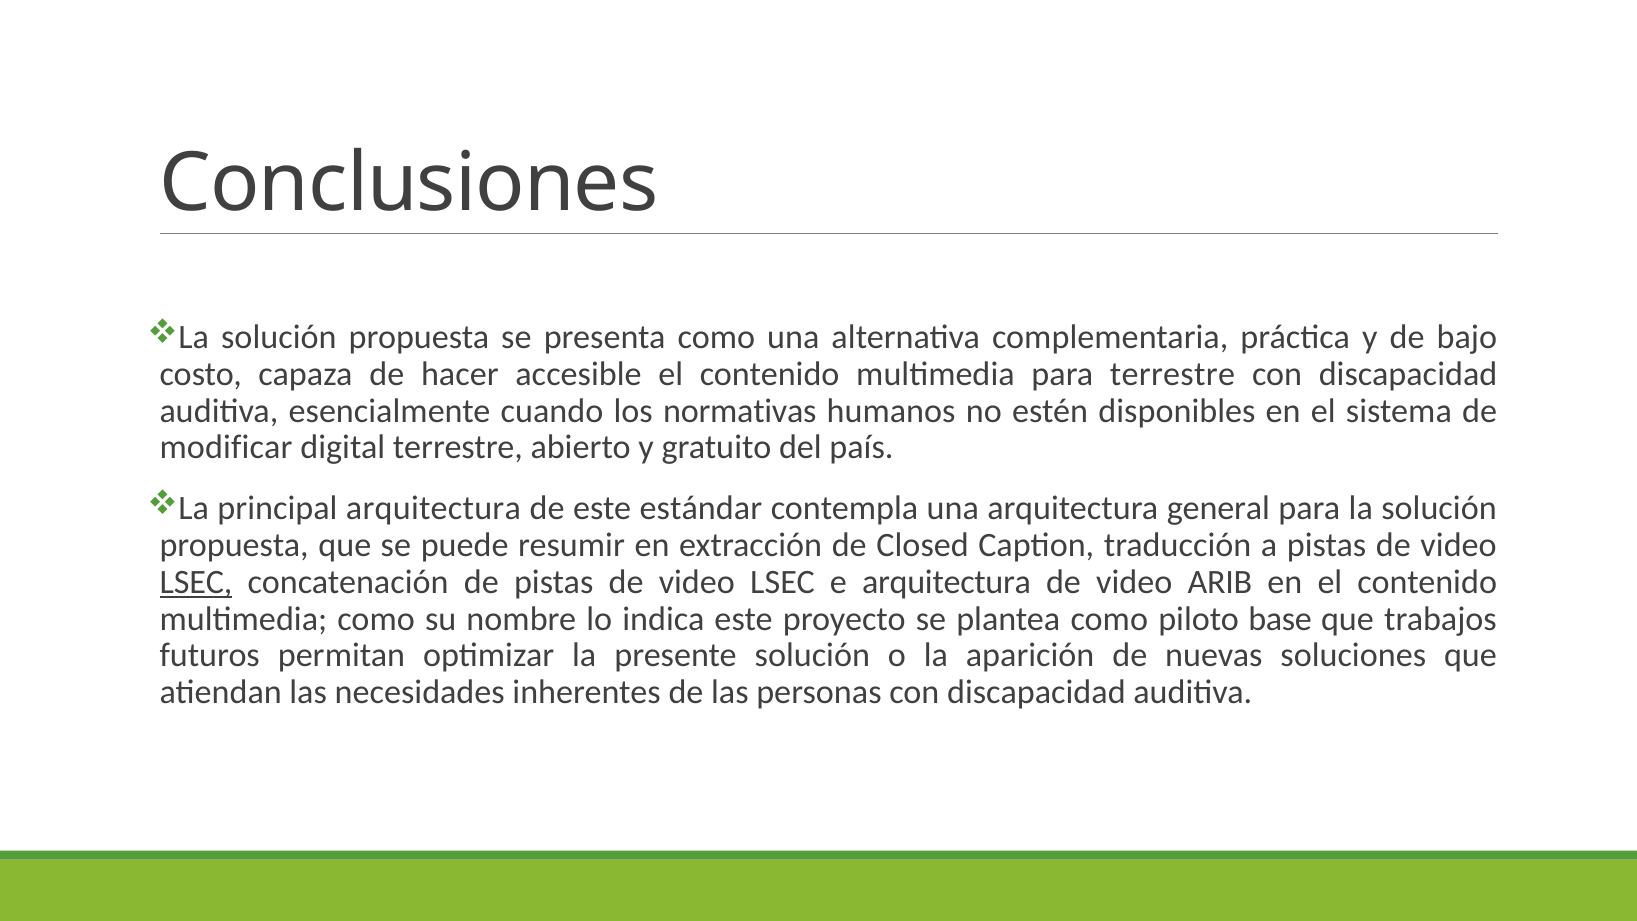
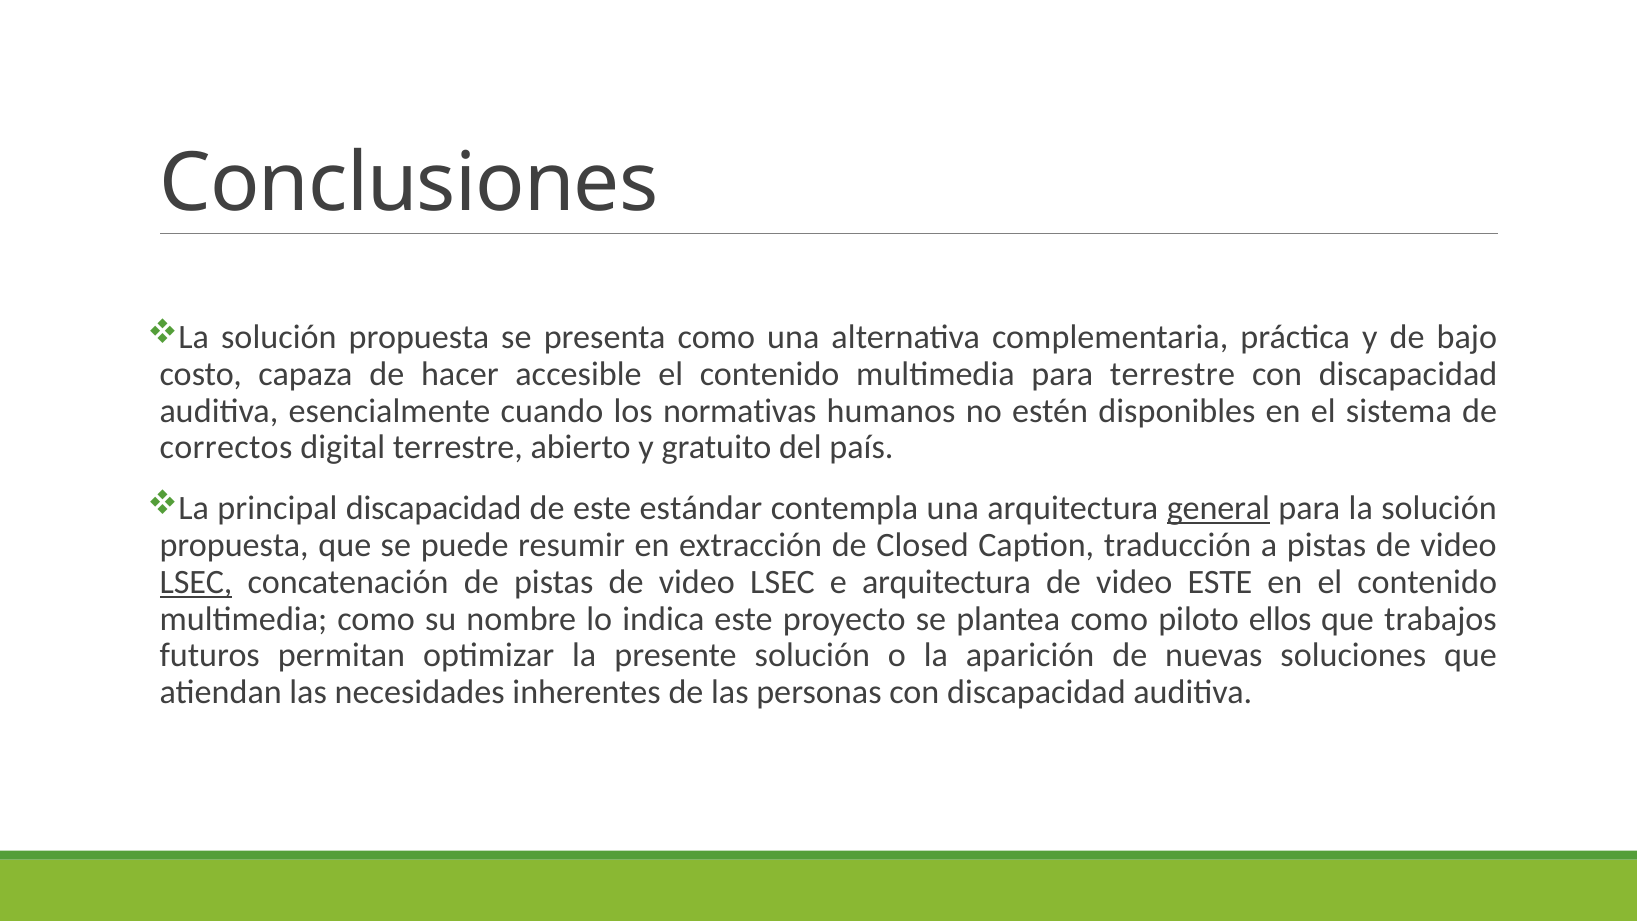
modificar: modificar -> correctos
principal arquitectura: arquitectura -> discapacidad
general underline: none -> present
video ARIB: ARIB -> ESTE
base: base -> ellos
